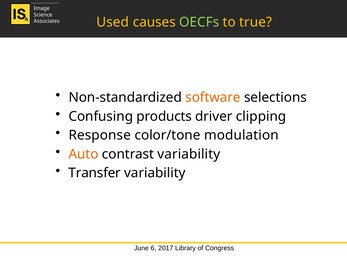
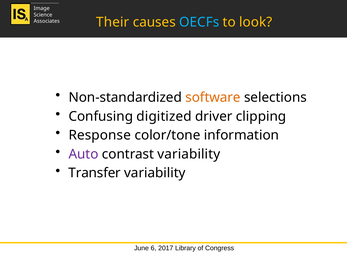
Used: Used -> Their
OECFs colour: light green -> light blue
true: true -> look
products: products -> digitized
modulation: modulation -> information
Auto colour: orange -> purple
